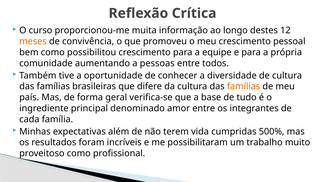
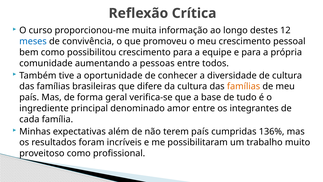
meses colour: orange -> blue
terem vida: vida -> país
500%: 500% -> 136%
